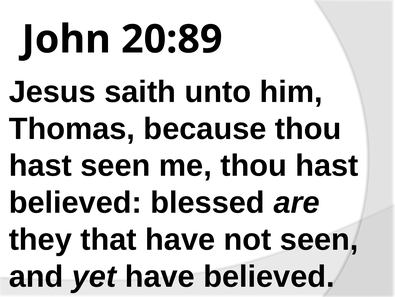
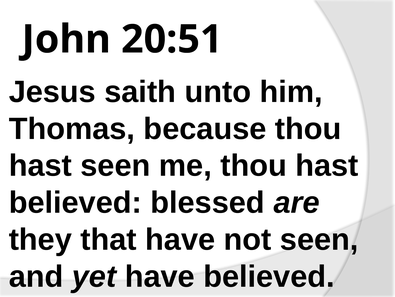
20:89: 20:89 -> 20:51
